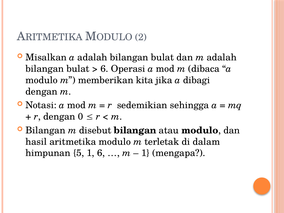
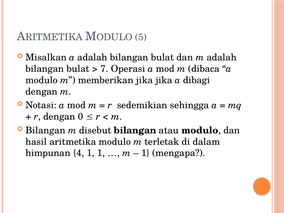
2: 2 -> 5
6 at (104, 69): 6 -> 7
memberikan kita: kita -> jika
5: 5 -> 4
1 6: 6 -> 1
